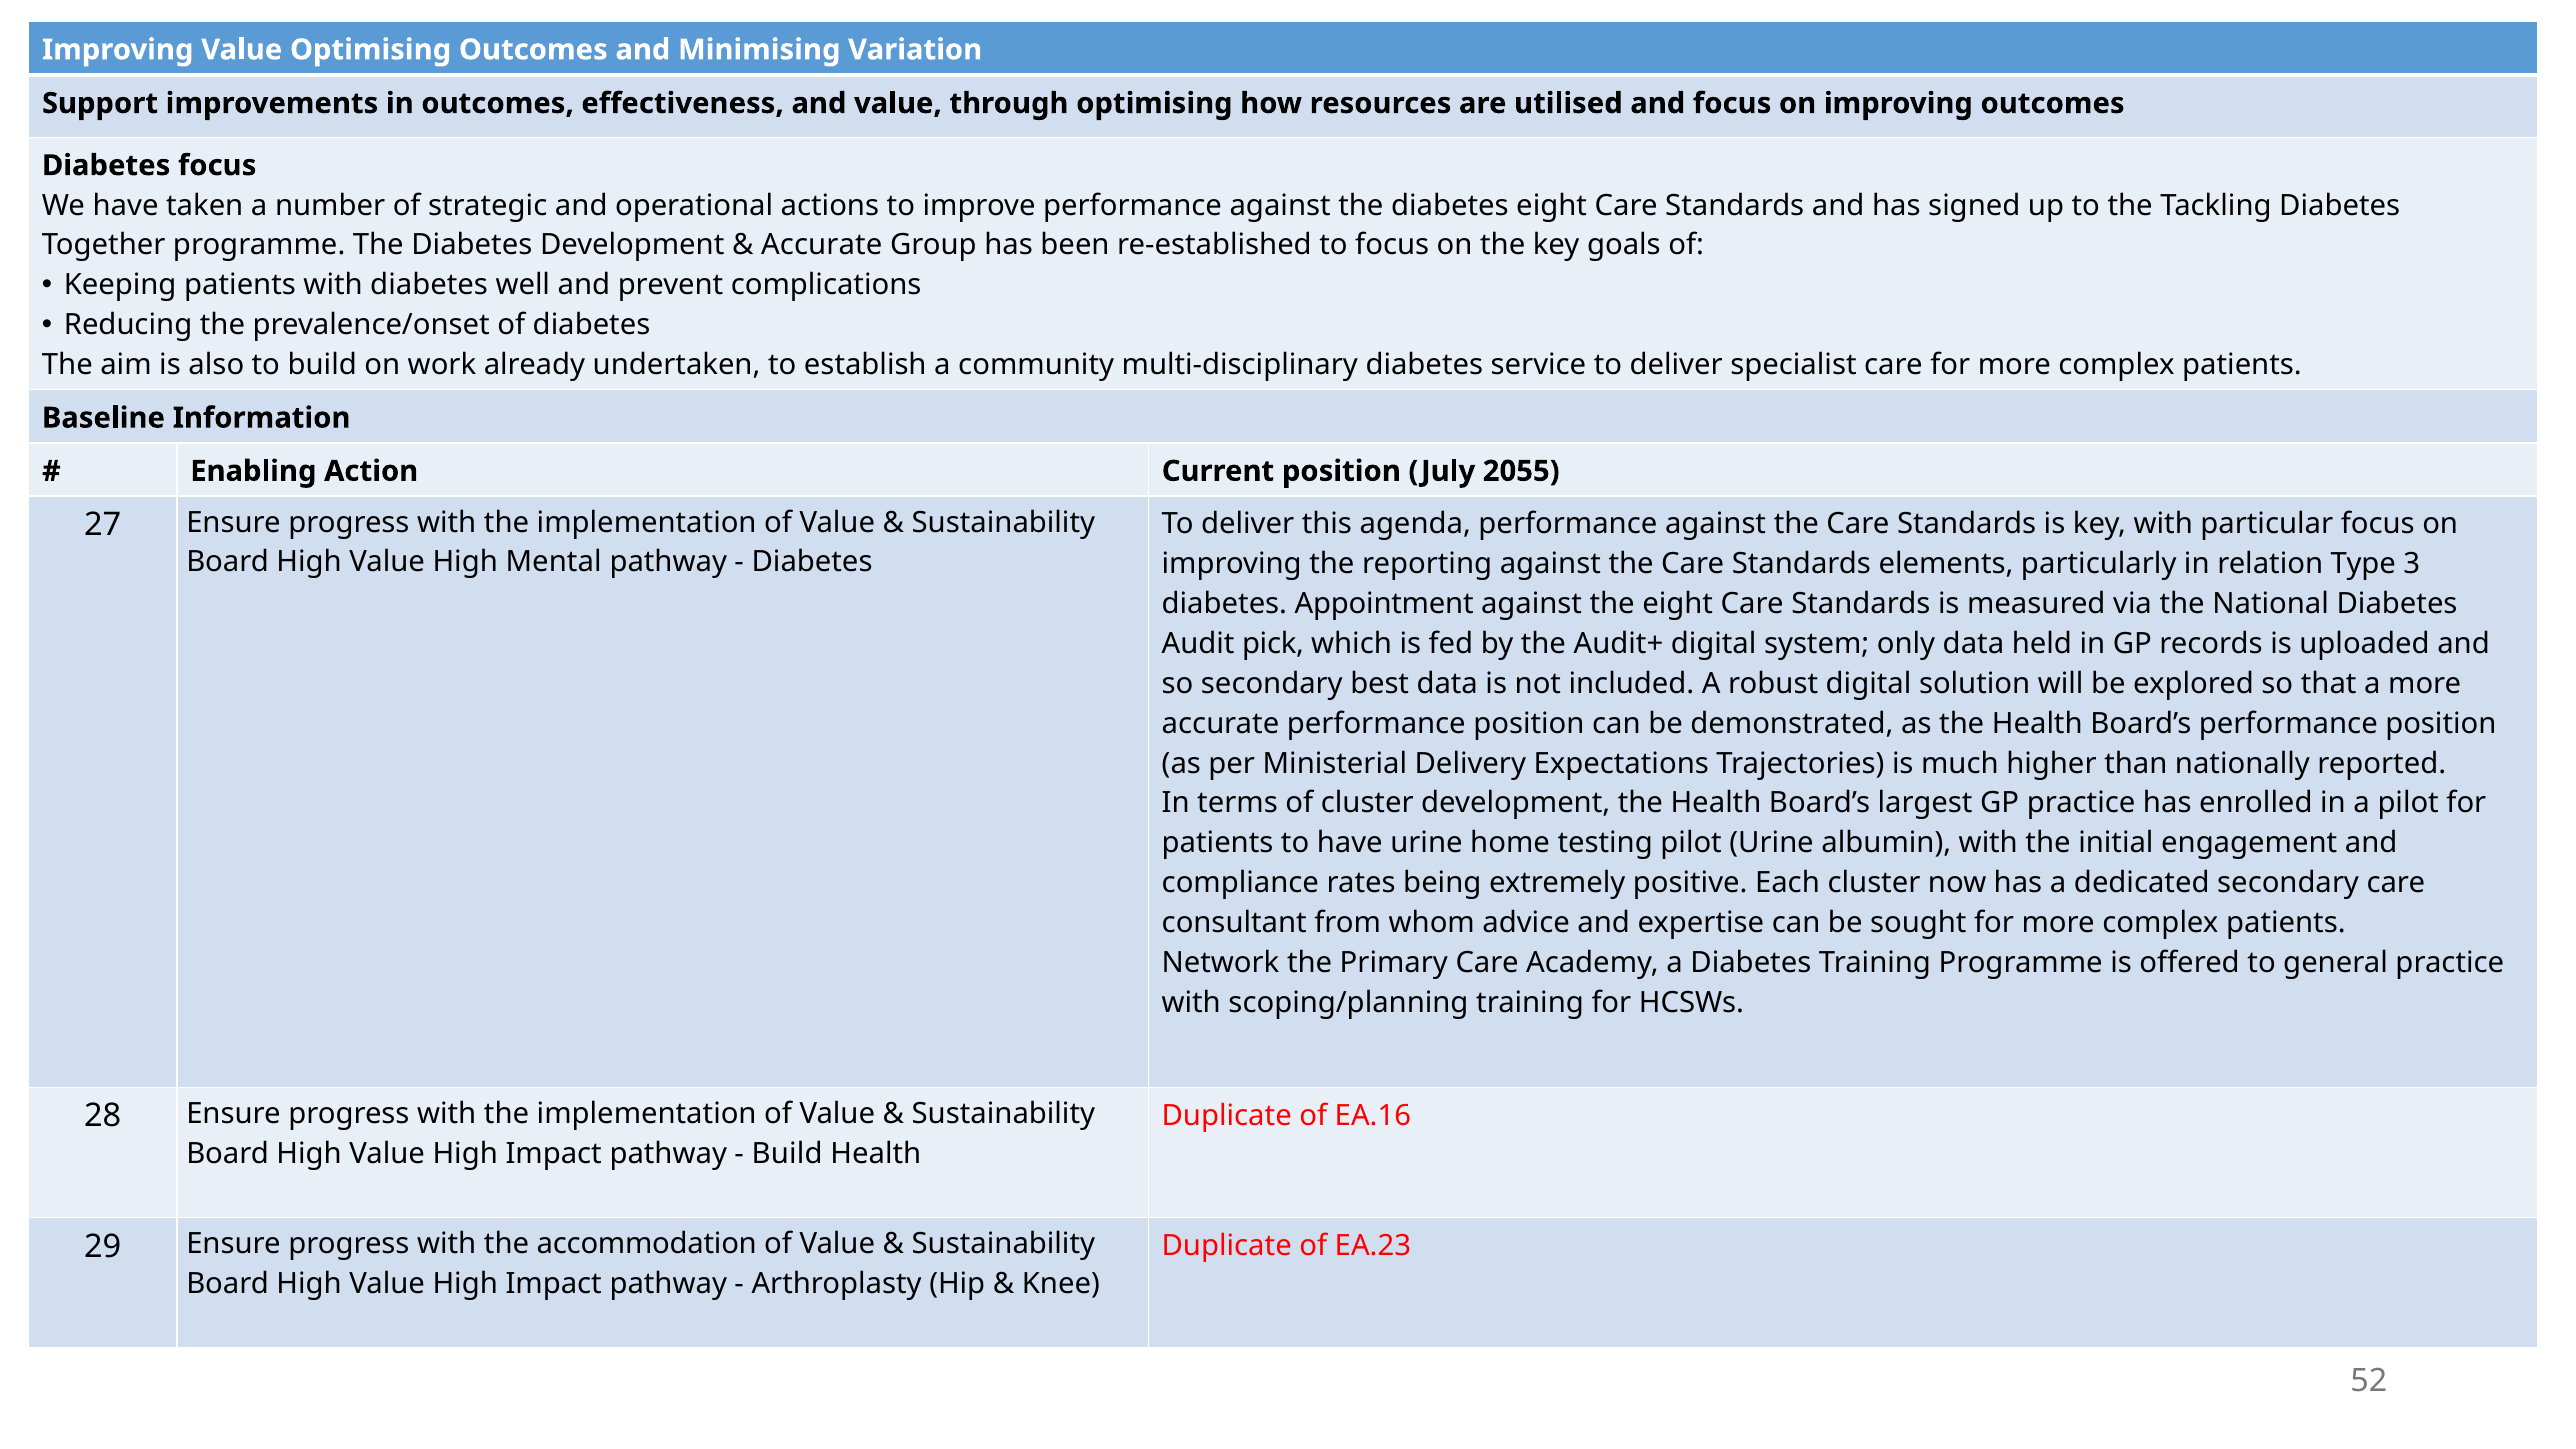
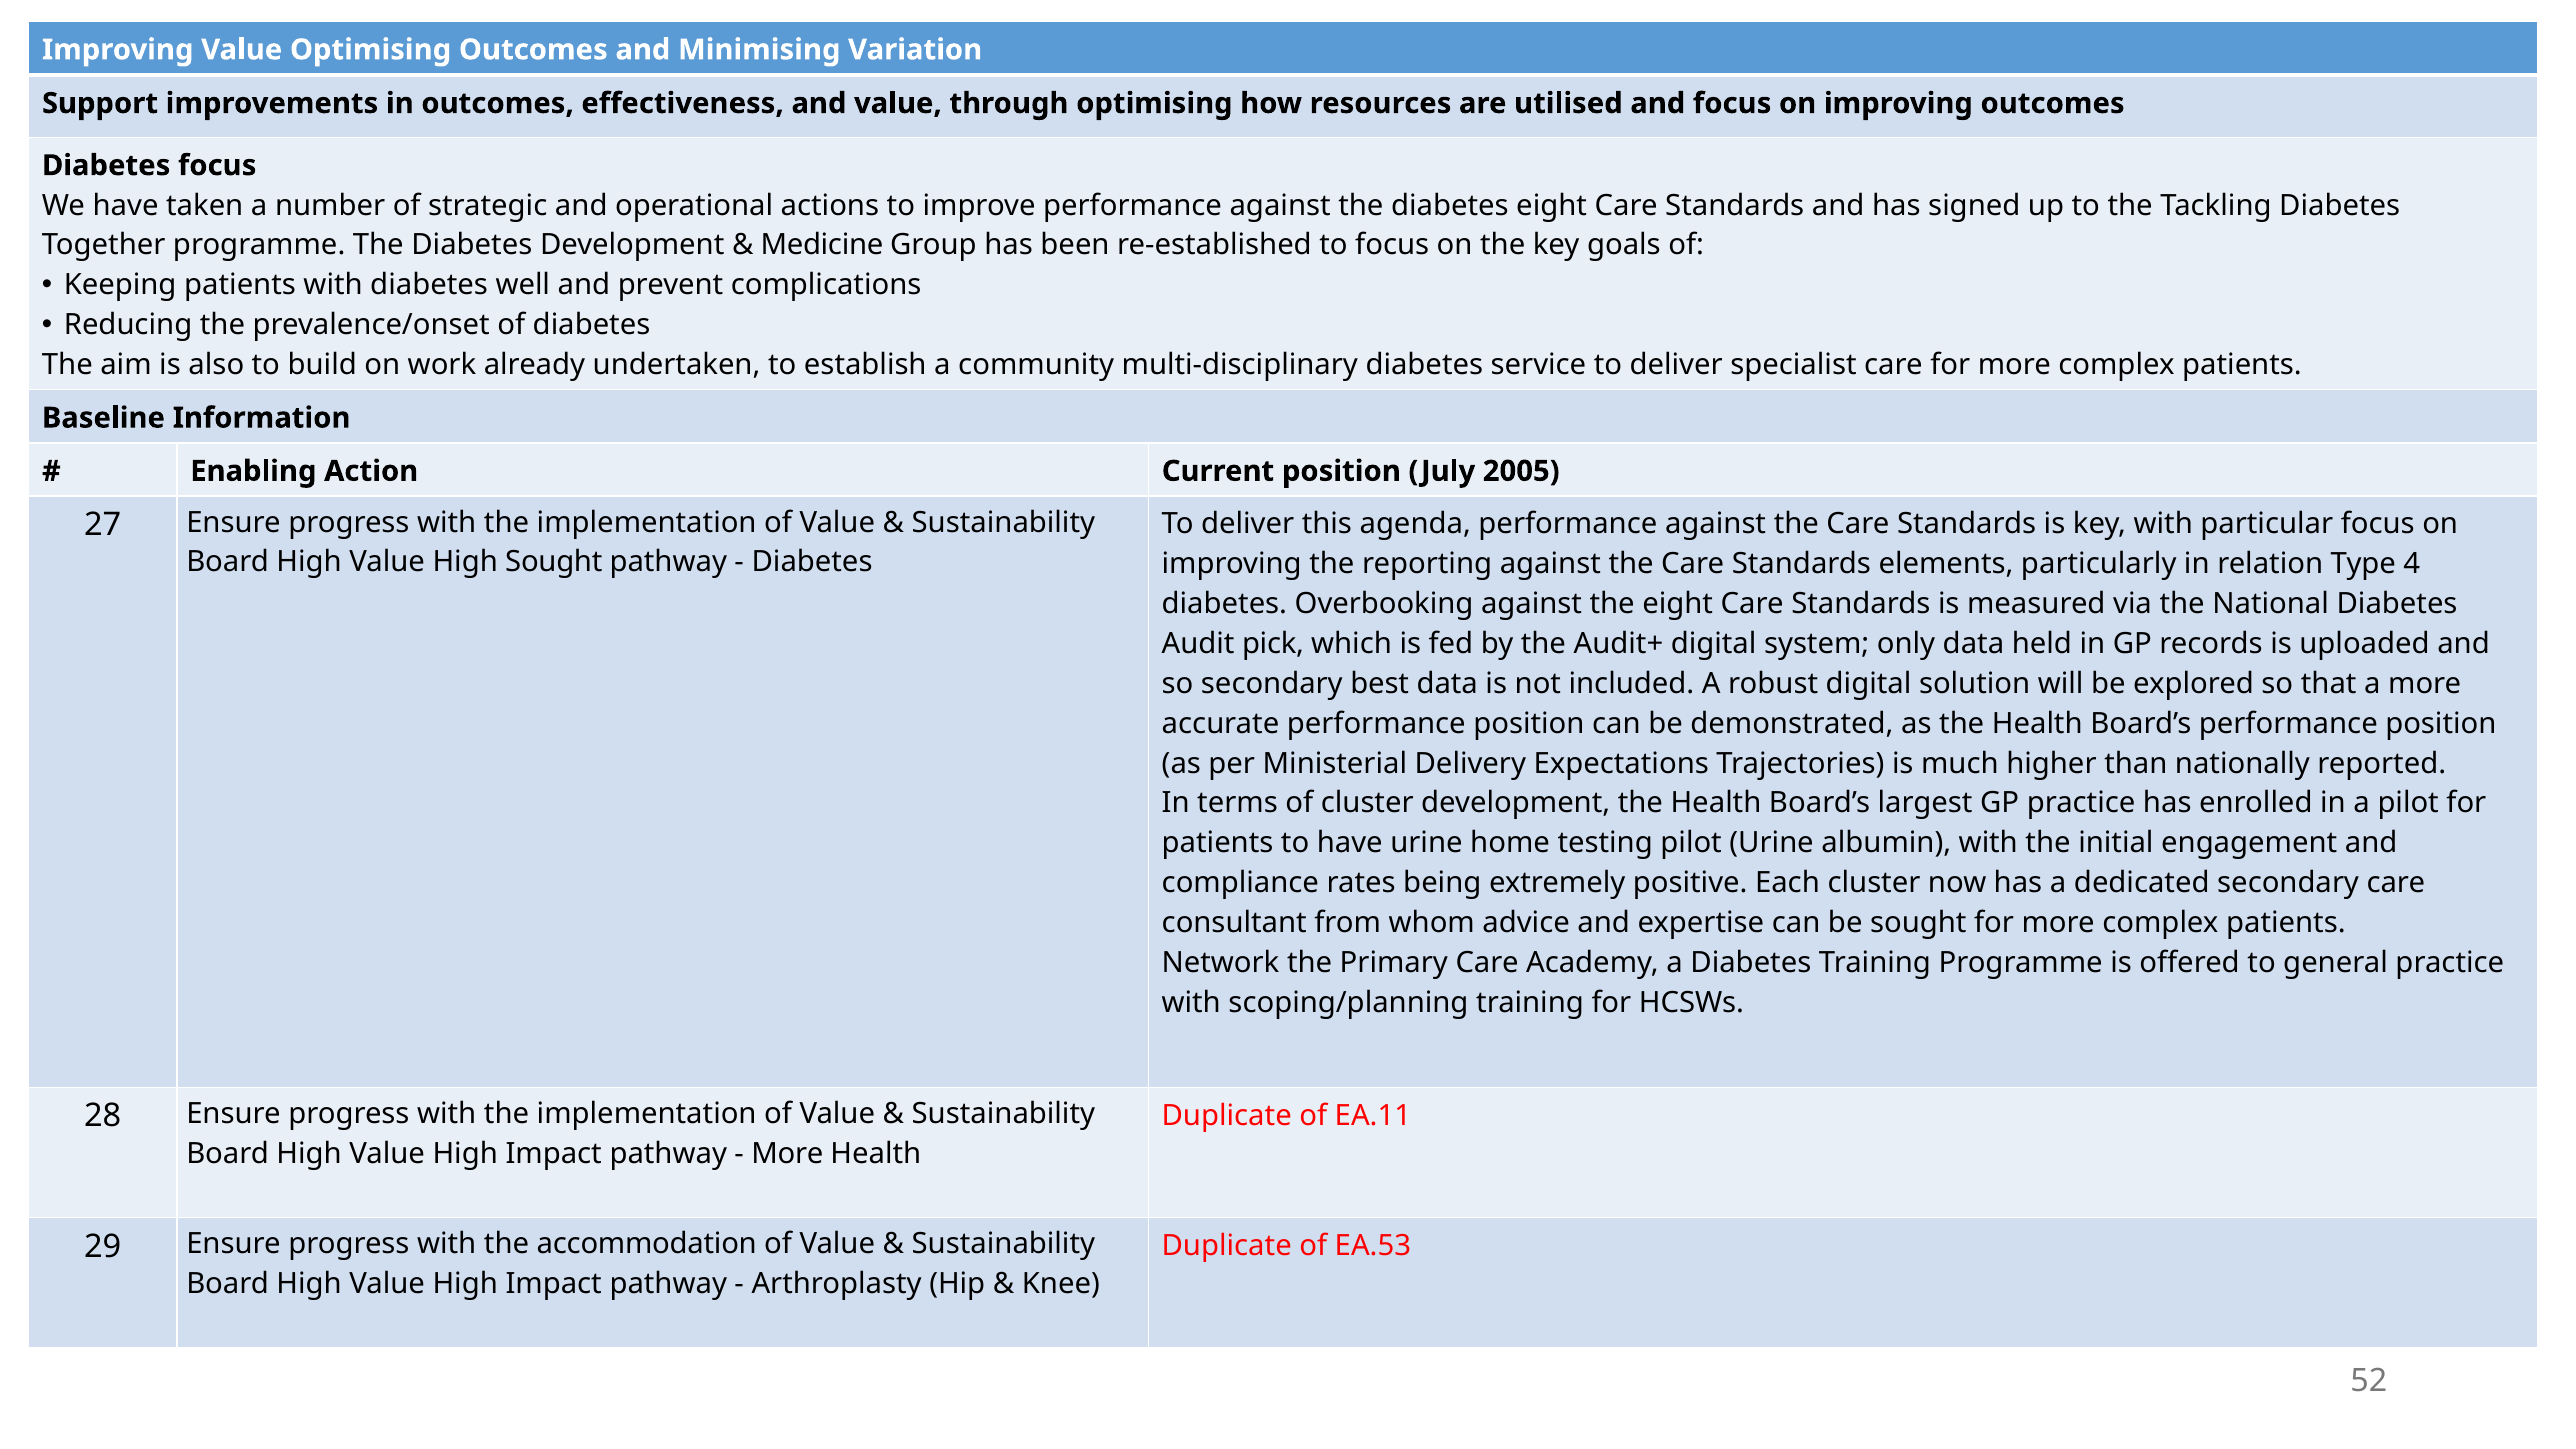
Accurate at (822, 245): Accurate -> Medicine
2055: 2055 -> 2005
High Mental: Mental -> Sought
3: 3 -> 4
Appointment: Appointment -> Overbooking
EA.16: EA.16 -> EA.11
Build at (787, 1153): Build -> More
EA.23: EA.23 -> EA.53
